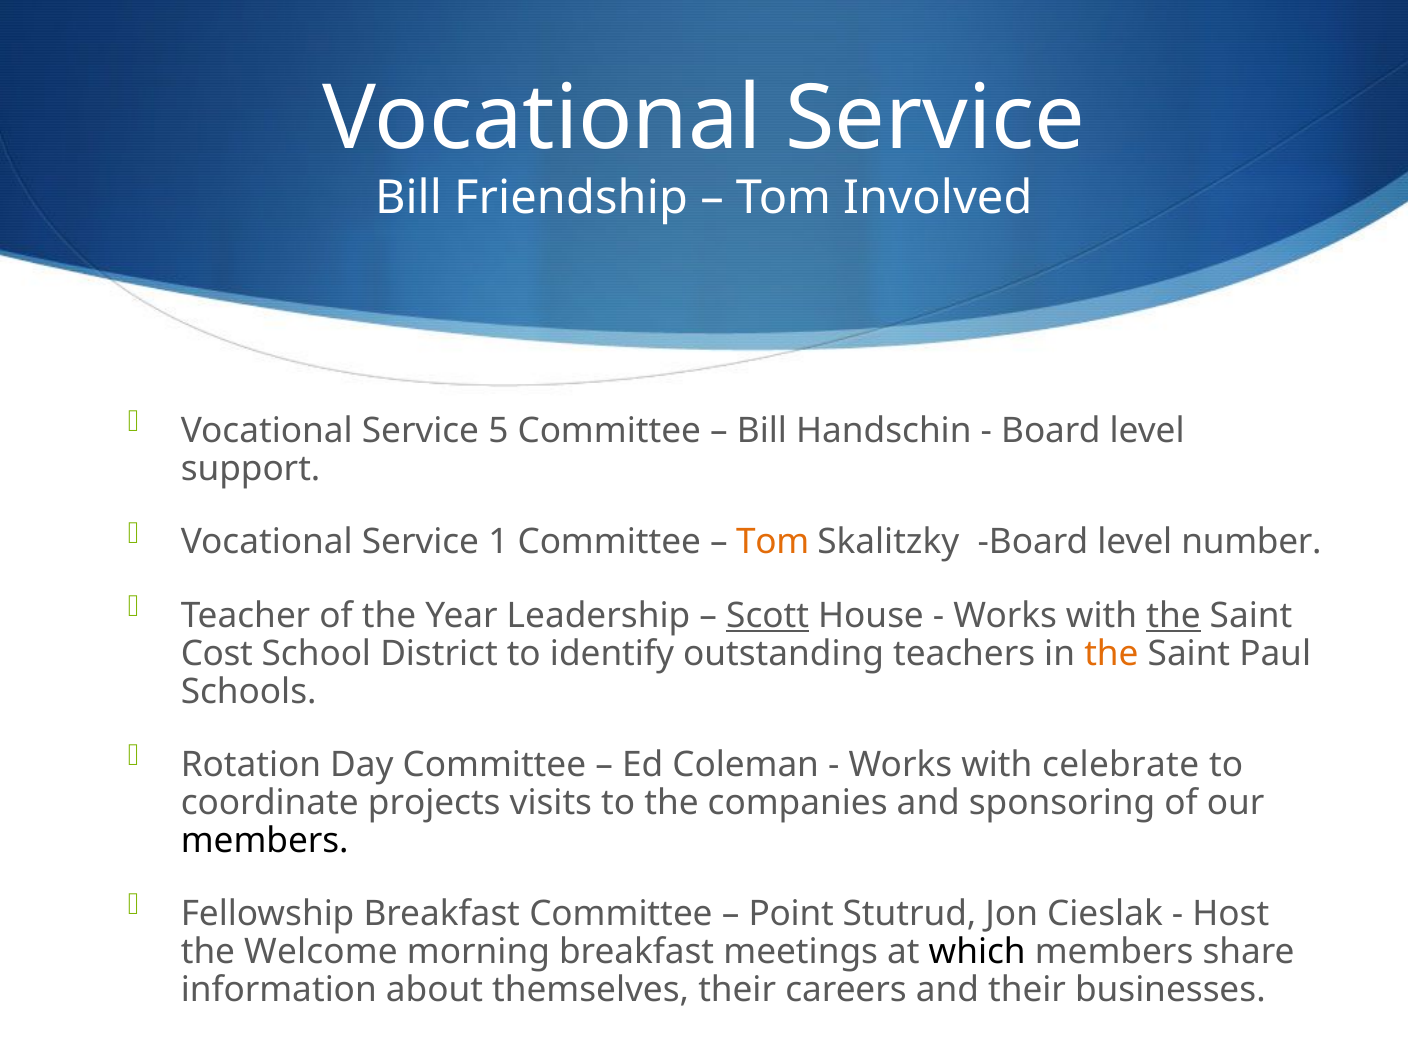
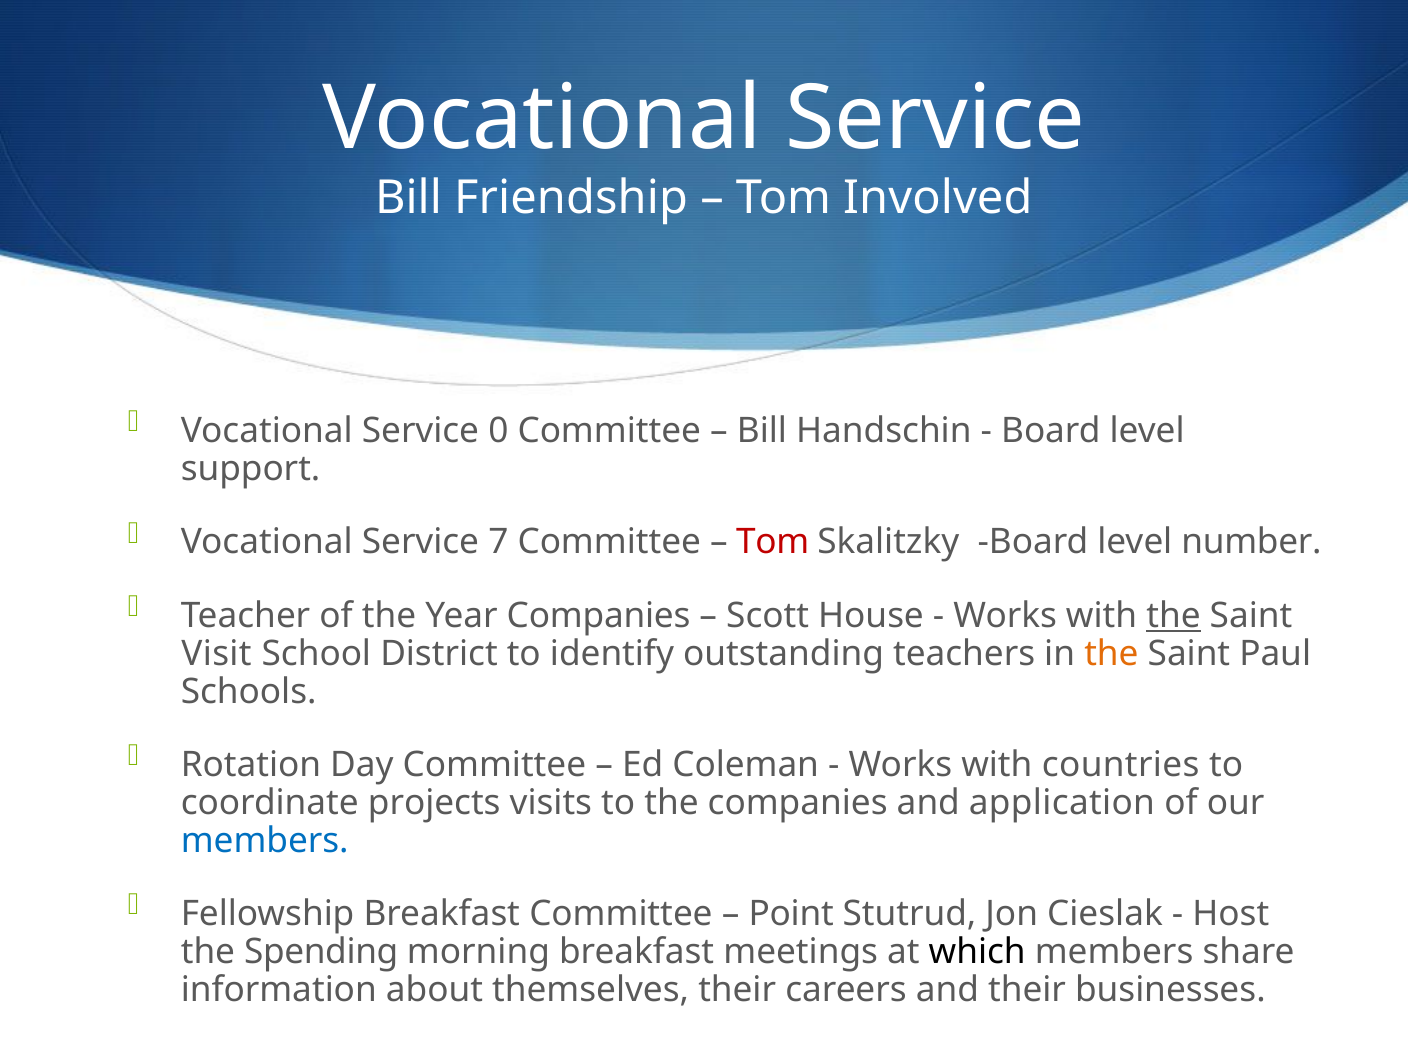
5: 5 -> 0
1: 1 -> 7
Tom at (773, 542) colour: orange -> red
Year Leadership: Leadership -> Companies
Scott underline: present -> none
Cost: Cost -> Visit
celebrate: celebrate -> countries
sponsoring: sponsoring -> application
members at (265, 841) colour: black -> blue
Welcome: Welcome -> Spending
